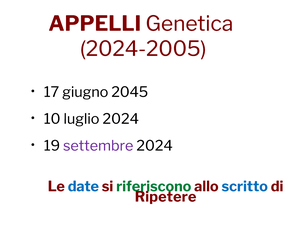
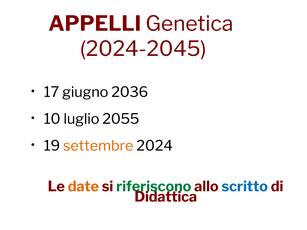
2024-2005: 2024-2005 -> 2024-2045
2045: 2045 -> 2036
luglio 2024: 2024 -> 2055
settembre colour: purple -> orange
date colour: blue -> orange
Ripetere: Ripetere -> Didattica
